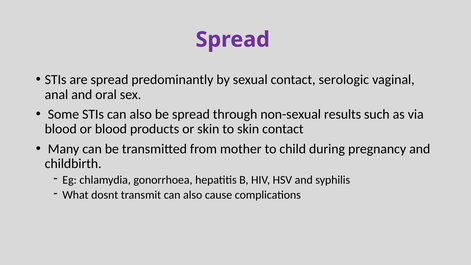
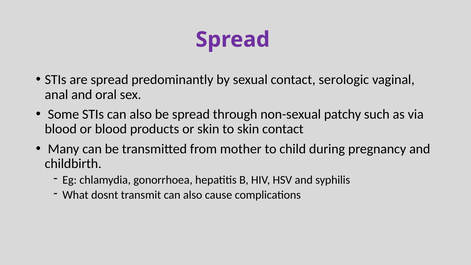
results: results -> patchy
